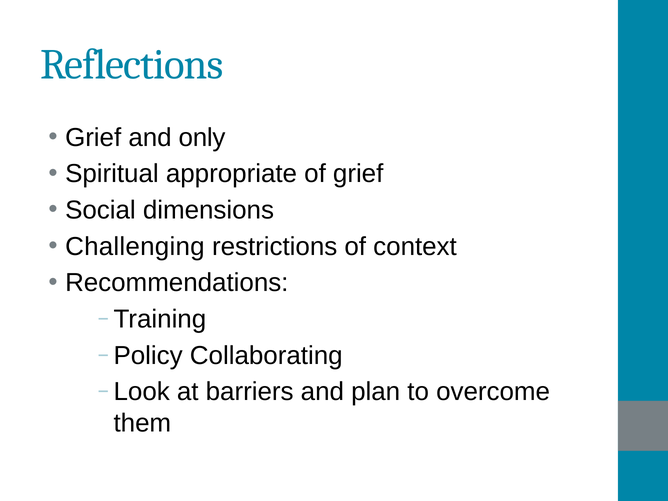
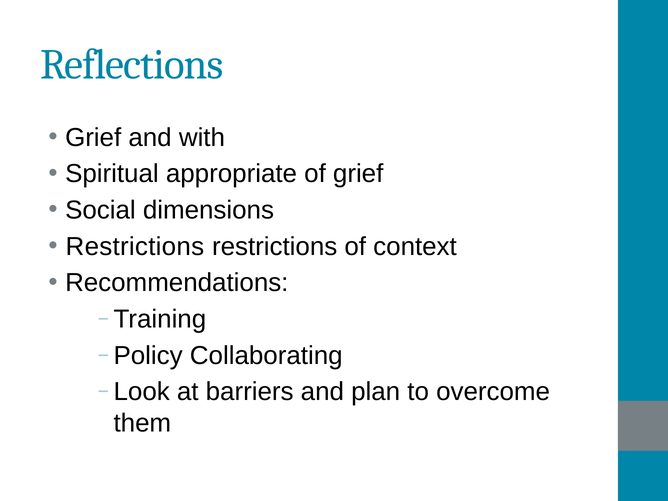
only: only -> with
Challenging at (135, 247): Challenging -> Restrictions
